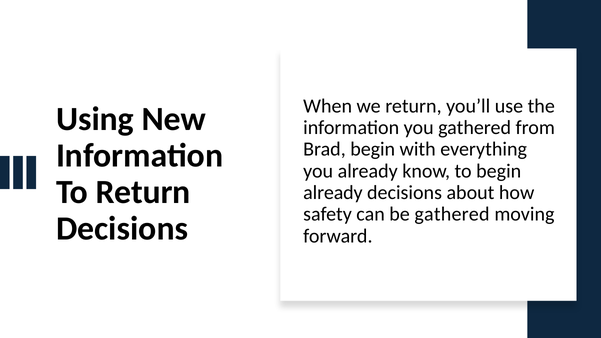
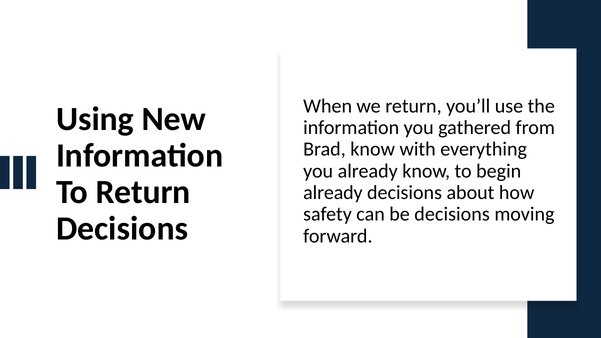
Brad begin: begin -> know
be gathered: gathered -> decisions
